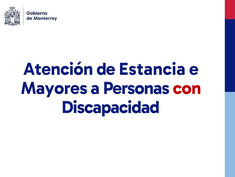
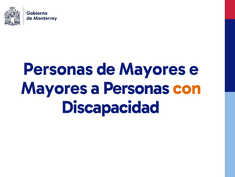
Atención at (58, 69): Atención -> Personas
de Estancia: Estancia -> Mayores
con colour: red -> orange
